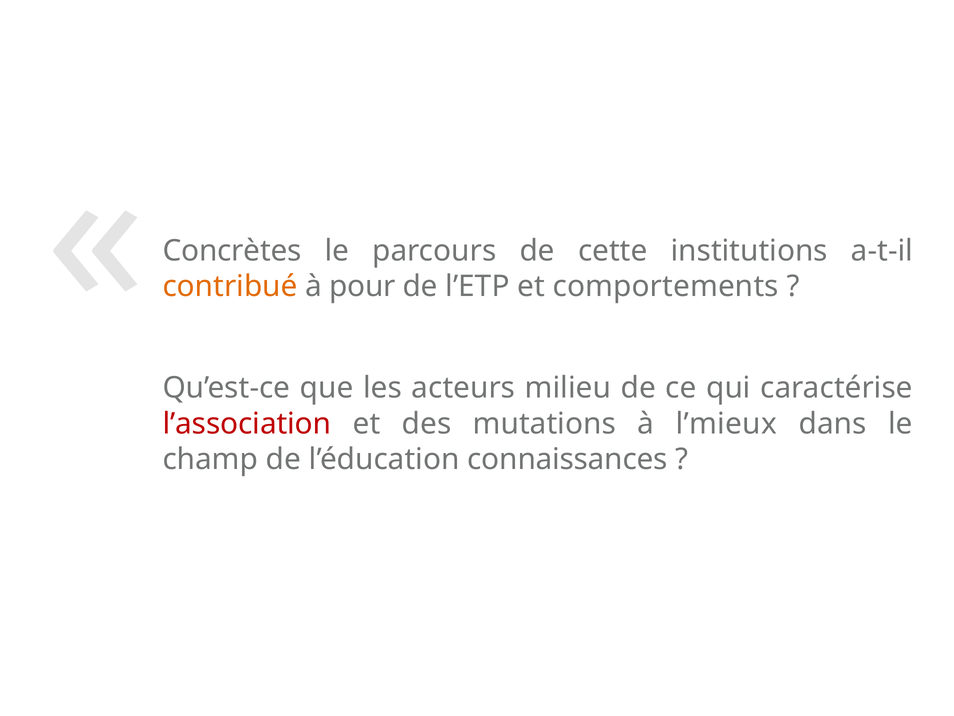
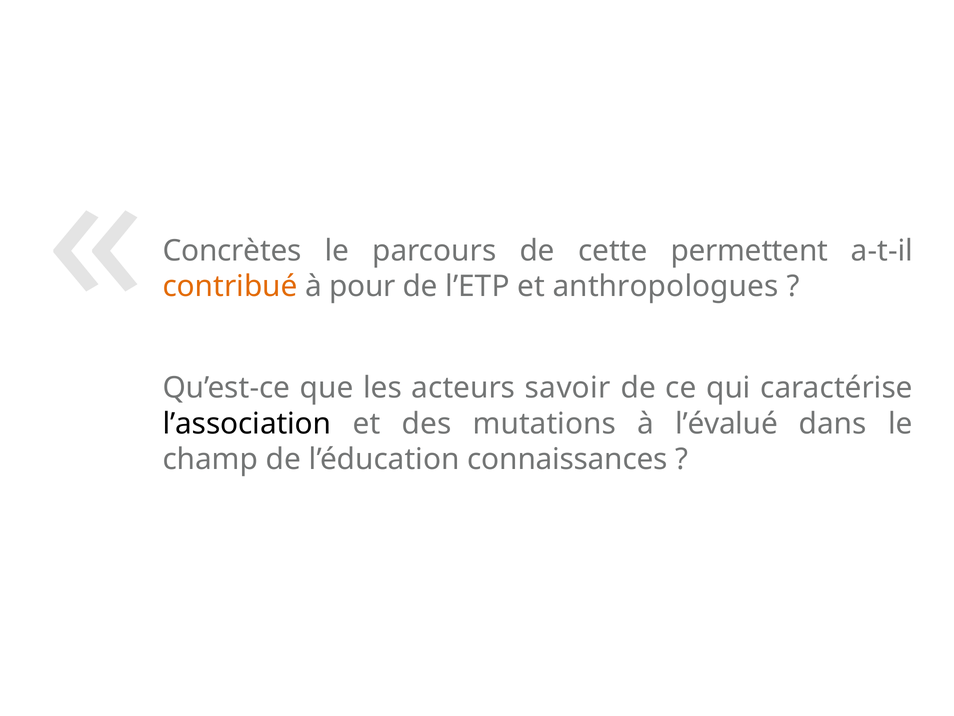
institutions: institutions -> permettent
comportements: comportements -> anthropologues
milieu: milieu -> savoir
l’association colour: red -> black
l’mieux: l’mieux -> l’évalué
